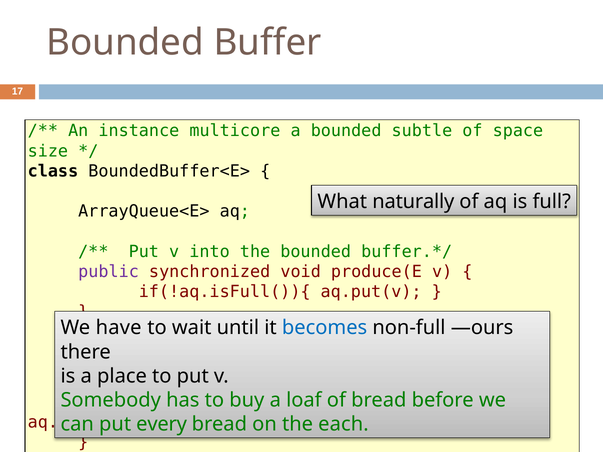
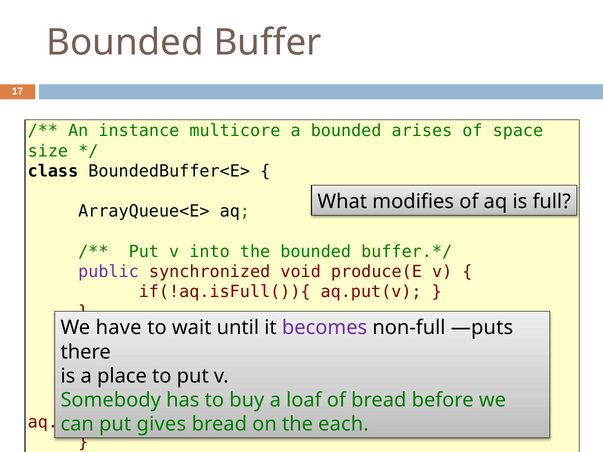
subtle: subtle -> arises
naturally: naturally -> modifies
becomes colour: blue -> purple
—ours: —ours -> —puts
every: every -> gives
